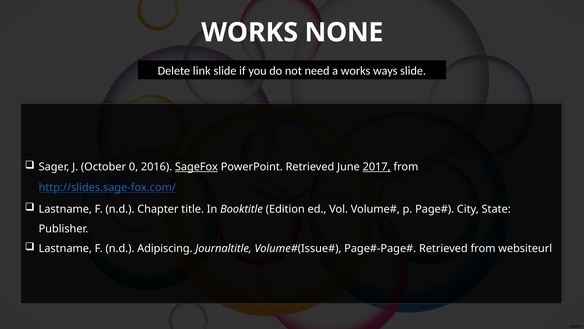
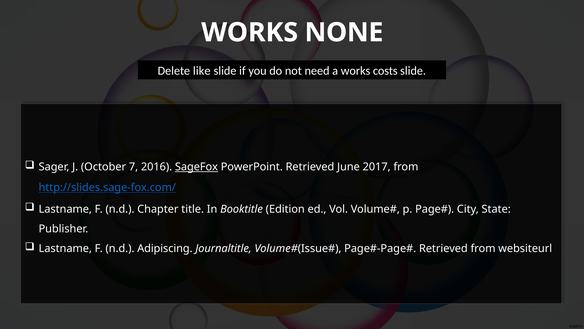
link: link -> like
ways: ways -> costs
0: 0 -> 7
2017 underline: present -> none
